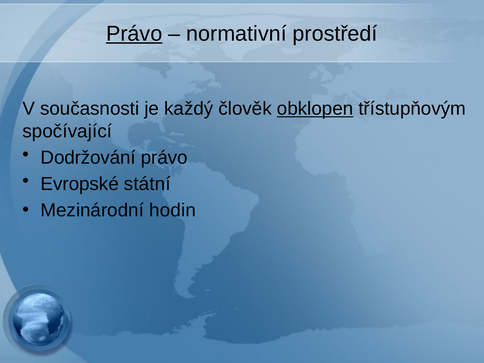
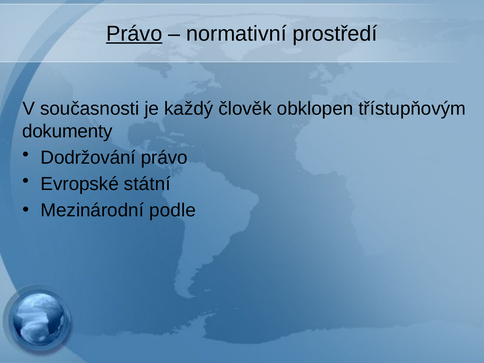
obklopen underline: present -> none
spočívající: spočívající -> dokumenty
hodin: hodin -> podle
